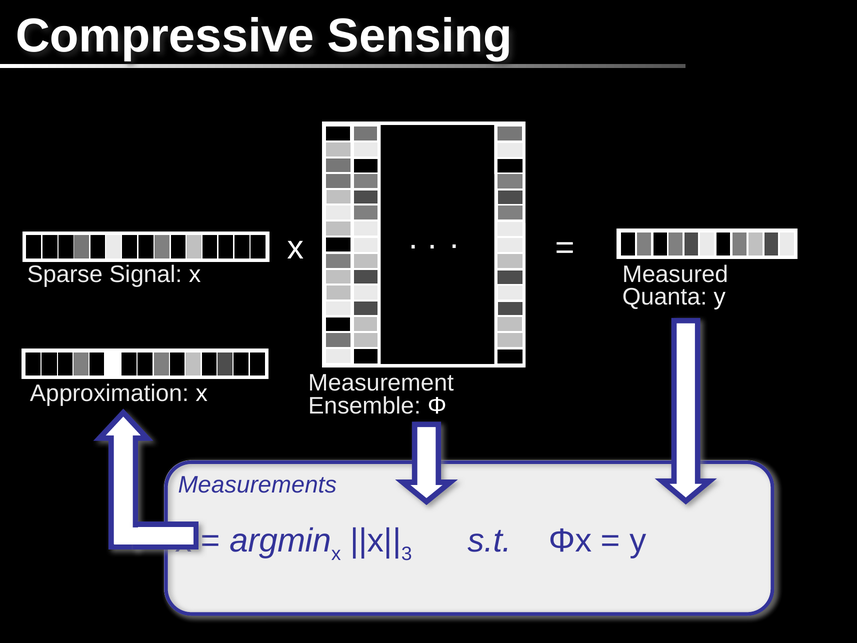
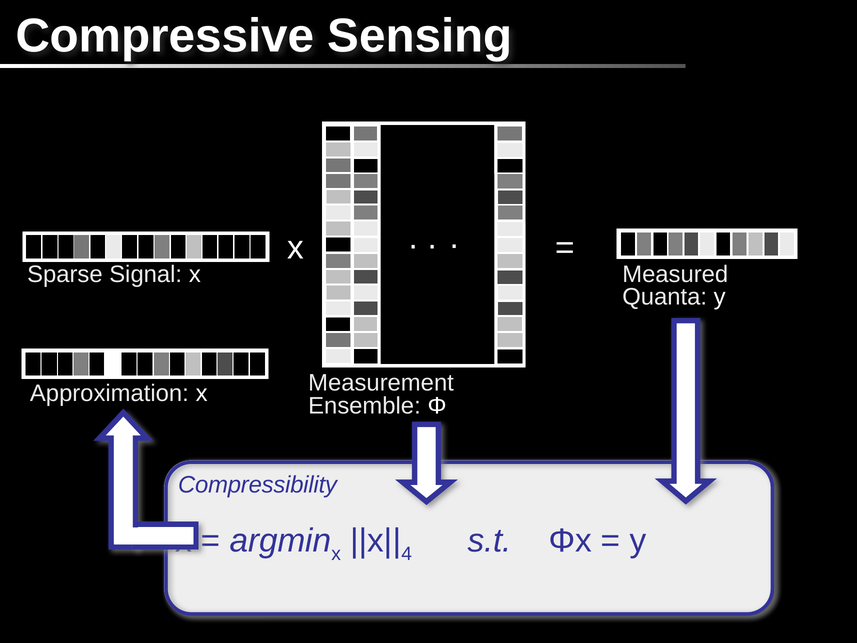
Measurements: Measurements -> Compressibility
3: 3 -> 4
